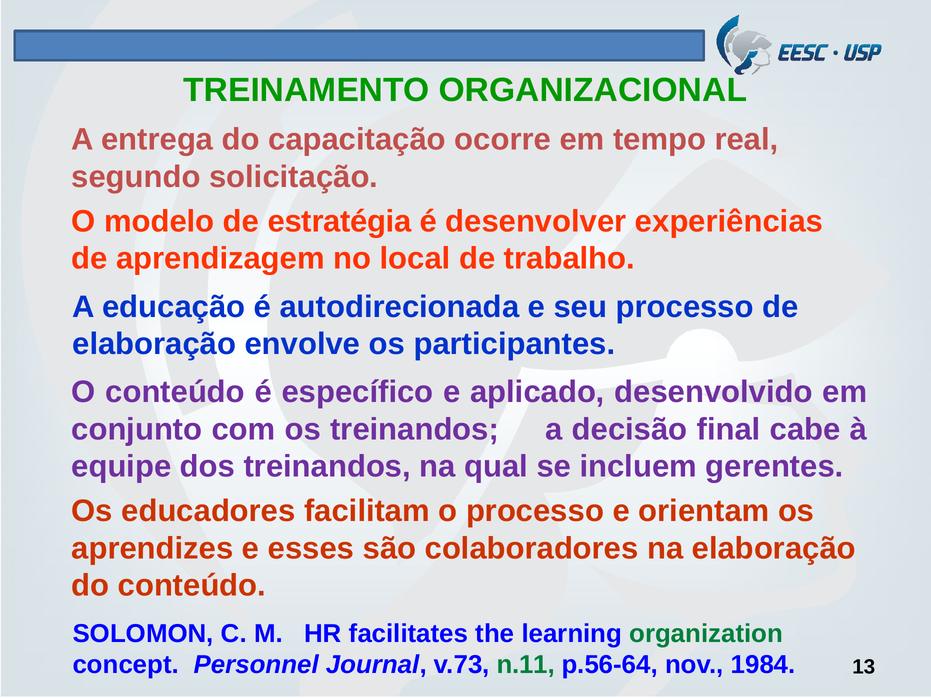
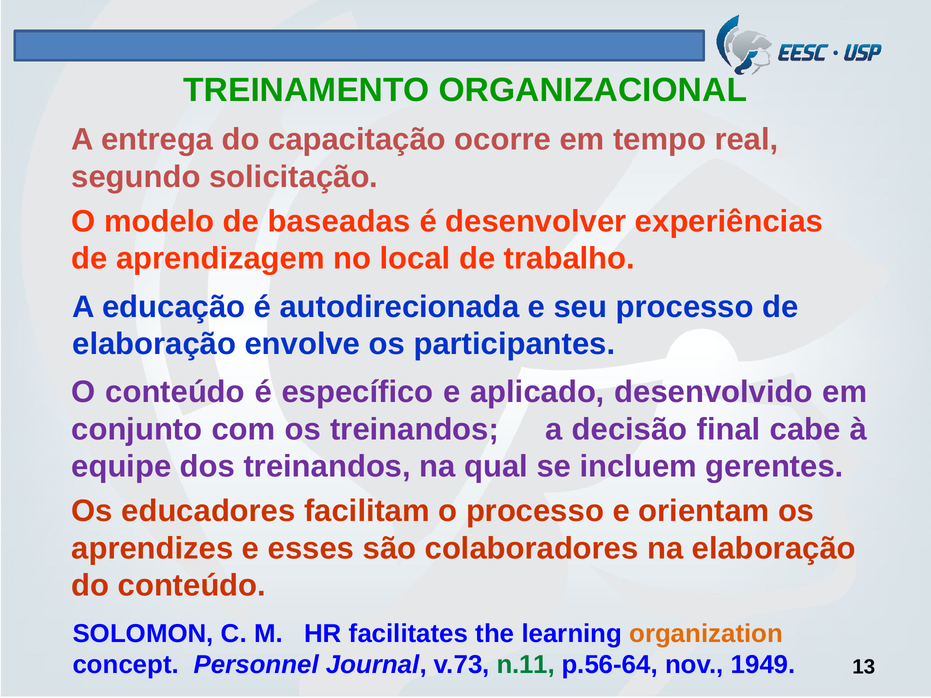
estratégia: estratégia -> baseadas
organization colour: green -> orange
1984: 1984 -> 1949
